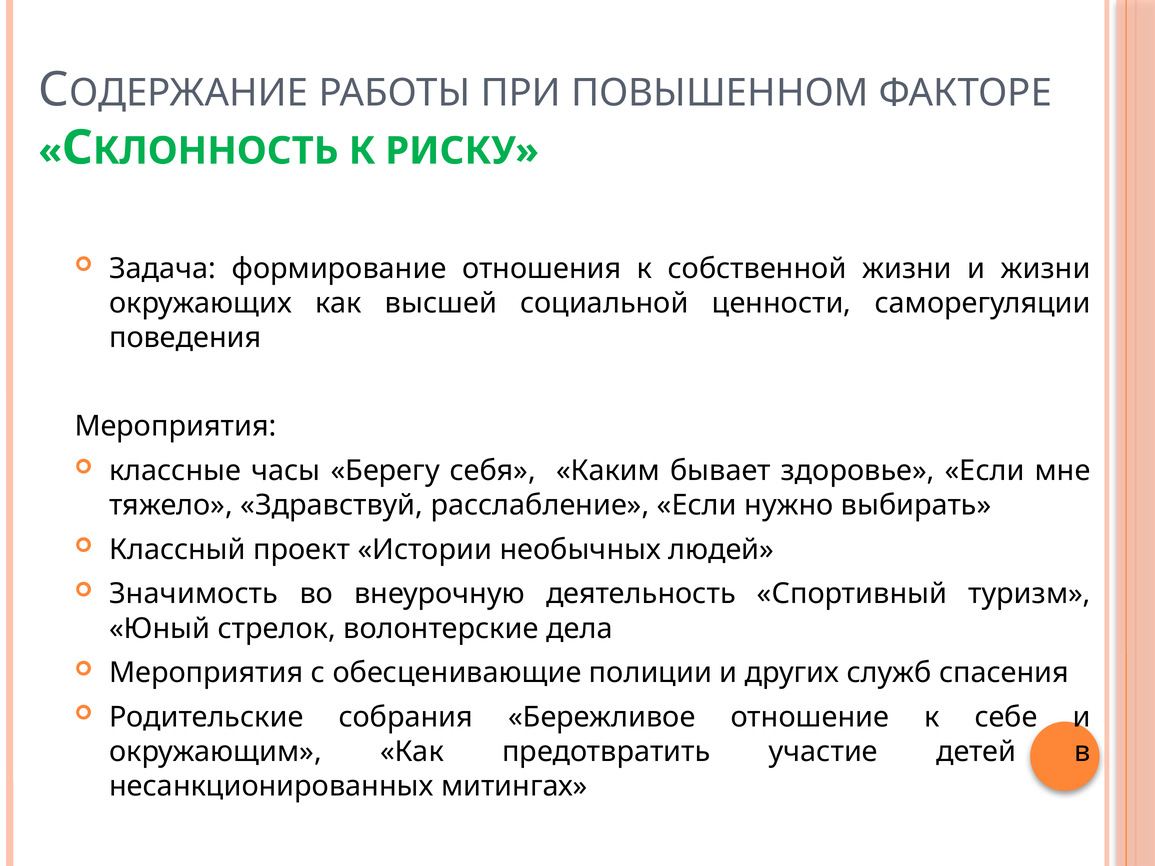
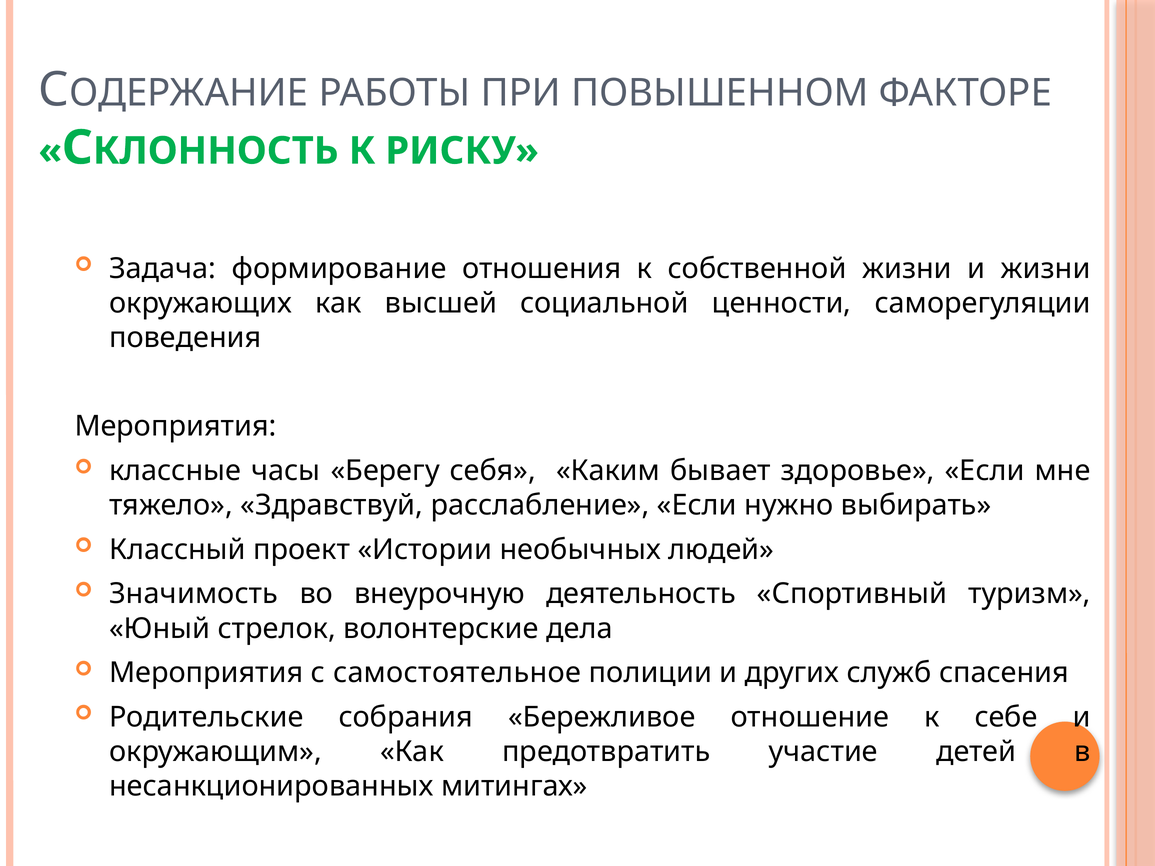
обесценивающие: обесценивающие -> самостоятельное
